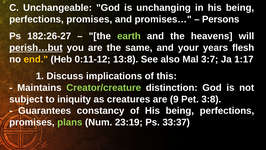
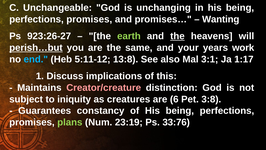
Persons: Persons -> Wanting
182:26-27: 182:26-27 -> 923:26-27
the at (177, 36) underline: none -> present
flesh: flesh -> work
end colour: yellow -> light blue
0:11-12: 0:11-12 -> 5:11-12
3:7: 3:7 -> 3:1
Creator/creature colour: light green -> pink
9: 9 -> 6
33:37: 33:37 -> 33:76
